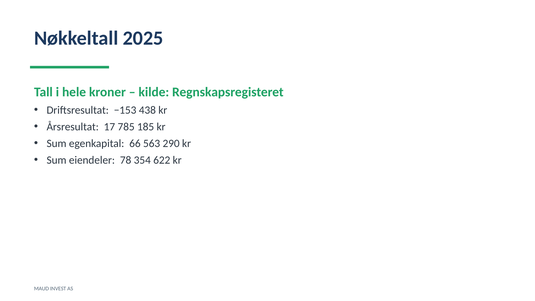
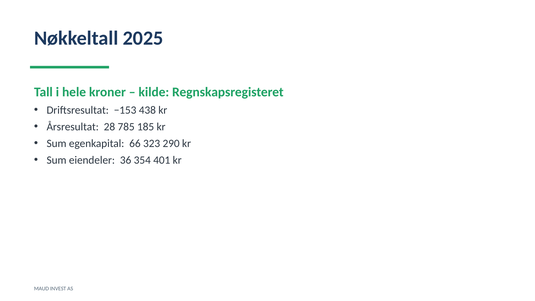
17: 17 -> 28
563: 563 -> 323
78: 78 -> 36
622: 622 -> 401
